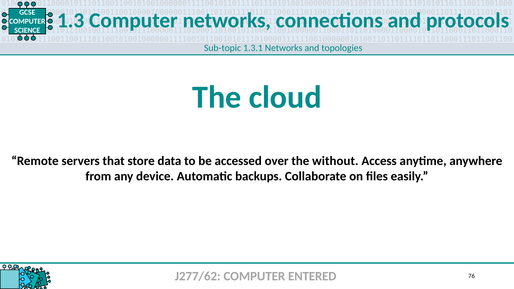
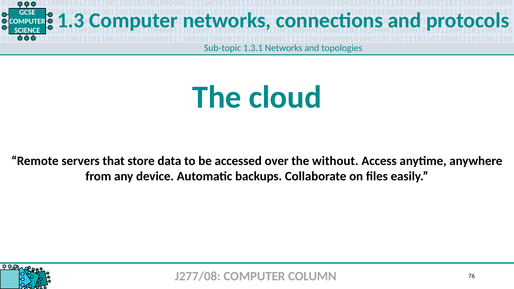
J277/62: J277/62 -> J277/08
ENTERED: ENTERED -> COLUMN
